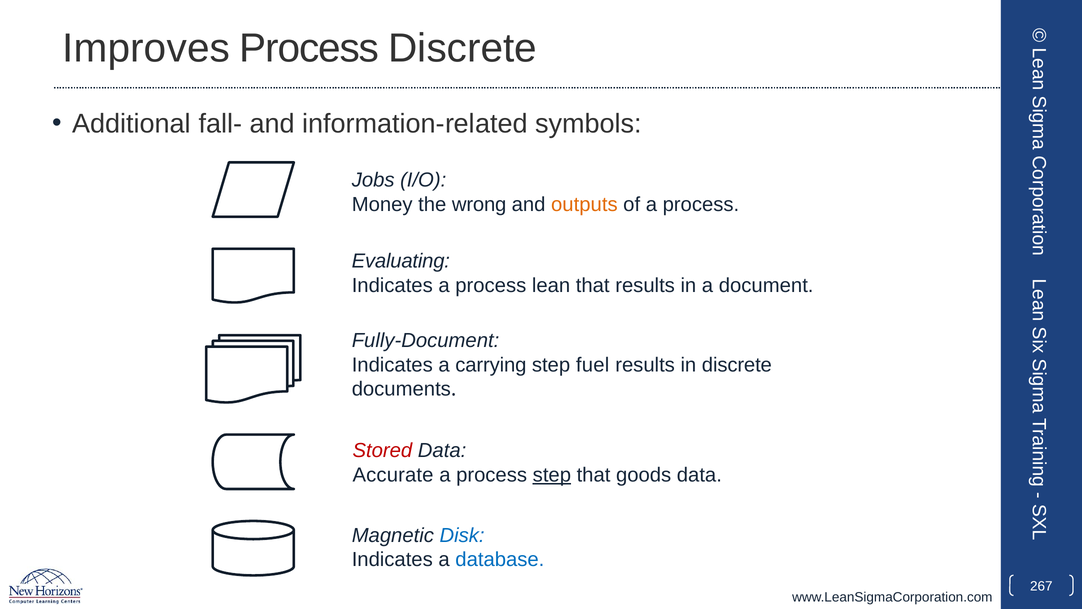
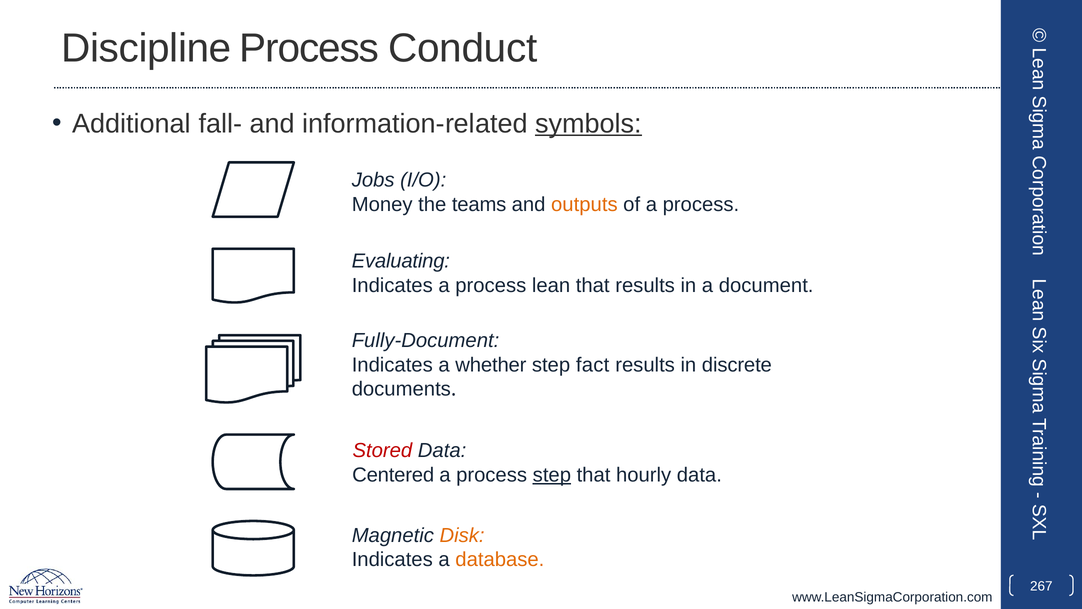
Improves: Improves -> Discipline
Process Discrete: Discrete -> Conduct
symbols underline: none -> present
wrong: wrong -> teams
carrying: carrying -> whether
fuel: fuel -> fact
Accurate: Accurate -> Centered
goods: goods -> hourly
Disk colour: blue -> orange
database colour: blue -> orange
